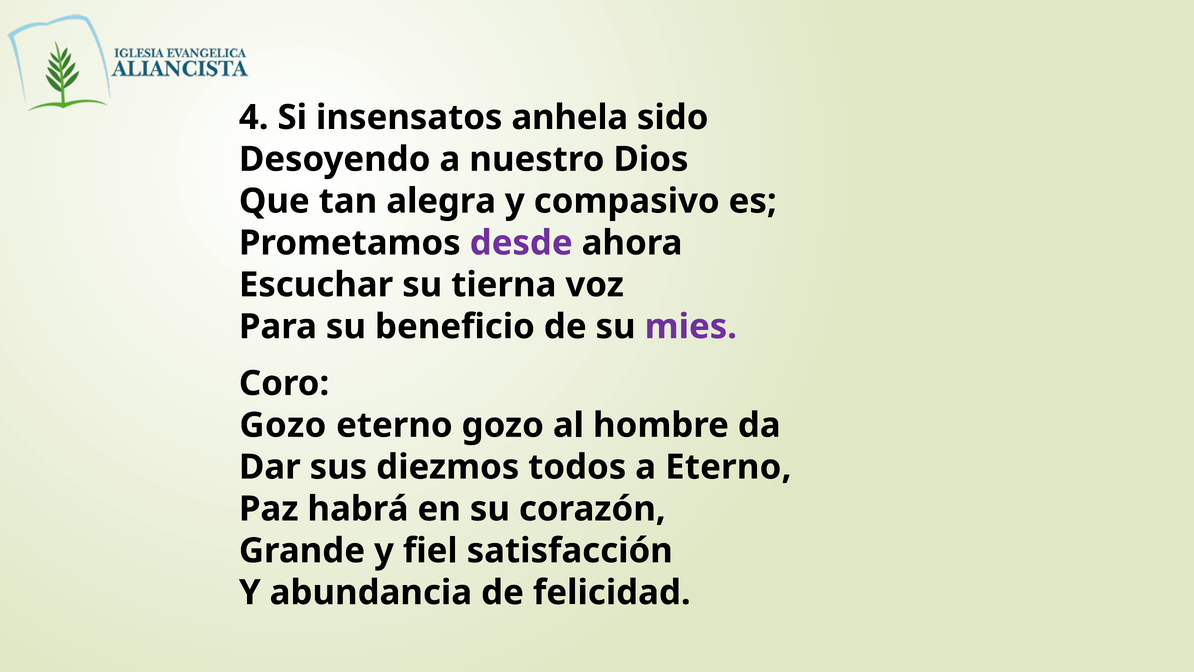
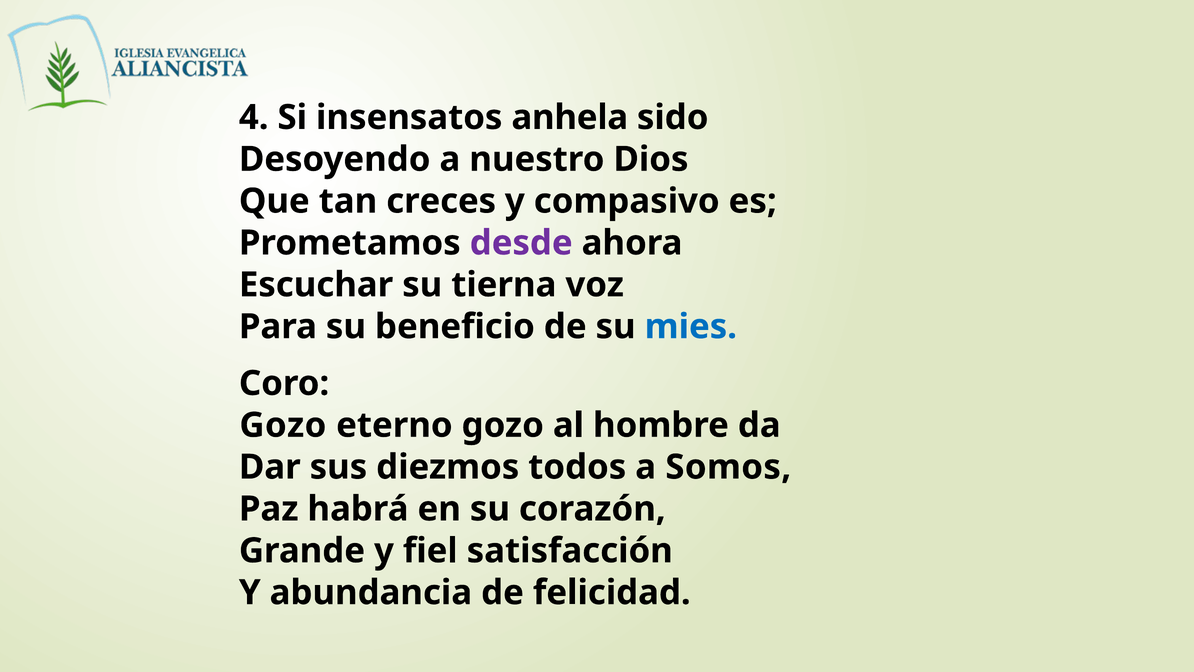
alegra: alegra -> creces
mies colour: purple -> blue
a Eterno: Eterno -> Somos
